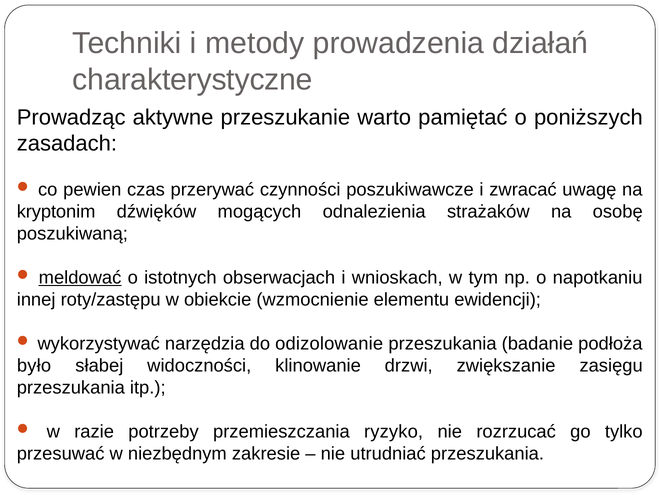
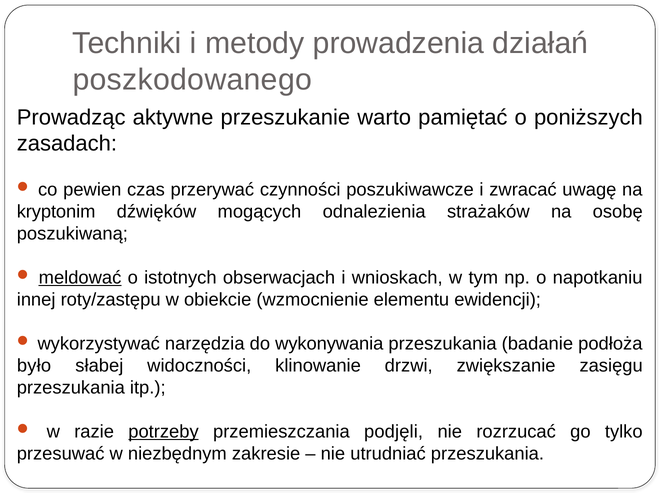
charakterystyczne: charakterystyczne -> poszkodowanego
odizolowanie: odizolowanie -> wykonywania
potrzeby underline: none -> present
ryzyko: ryzyko -> podjęli
